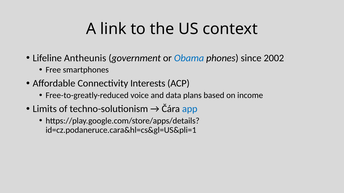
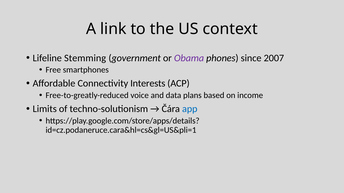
Antheunis: Antheunis -> Stemming
Obama colour: blue -> purple
2002: 2002 -> 2007
